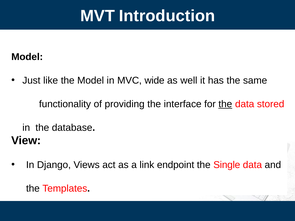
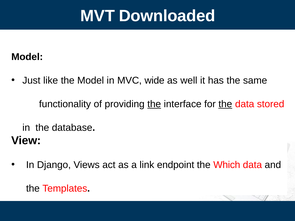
Introduction: Introduction -> Downloaded
the at (154, 104) underline: none -> present
Single: Single -> Which
